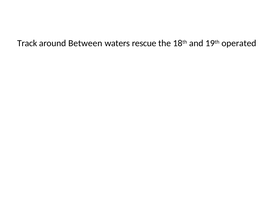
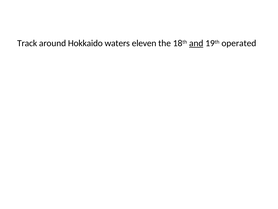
Between: Between -> Hokkaido
rescue: rescue -> eleven
and underline: none -> present
